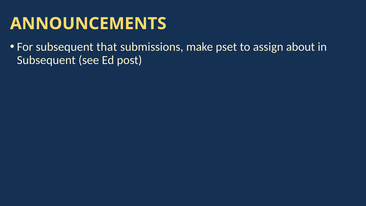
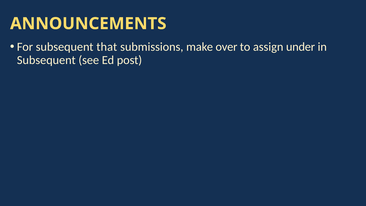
pset: pset -> over
about: about -> under
